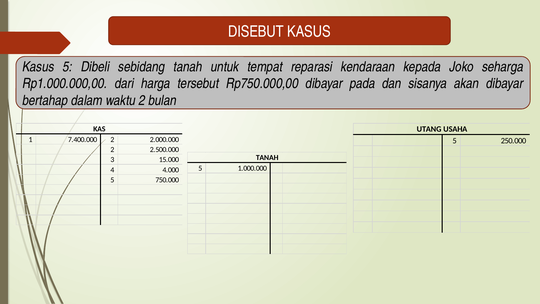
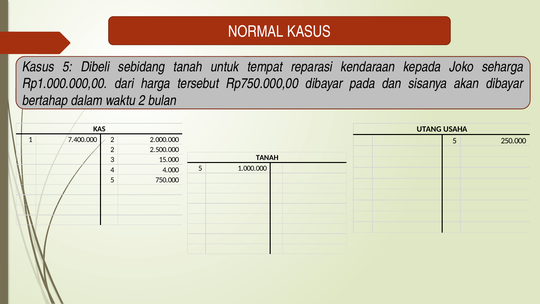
DISEBUT: DISEBUT -> NORMAL
